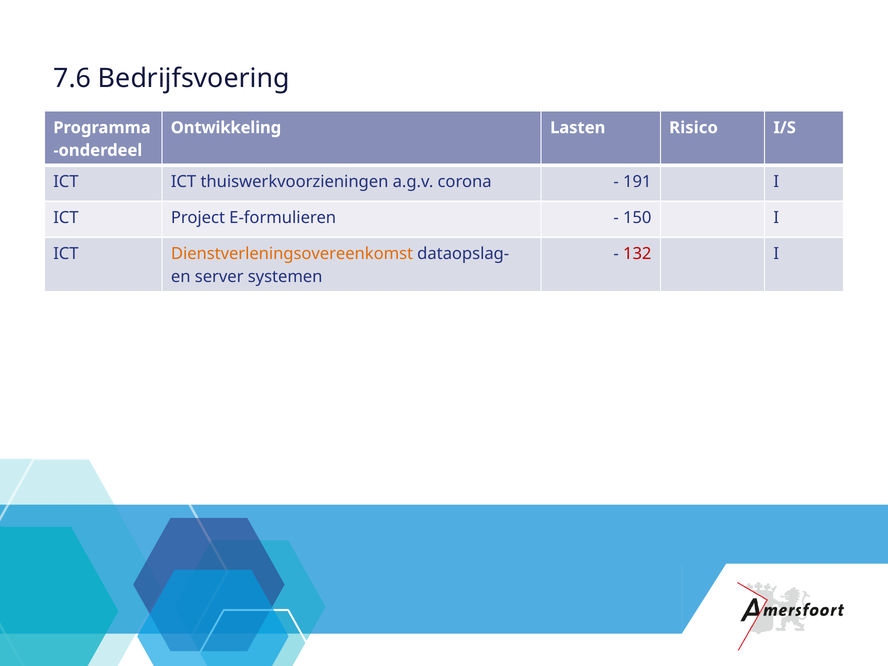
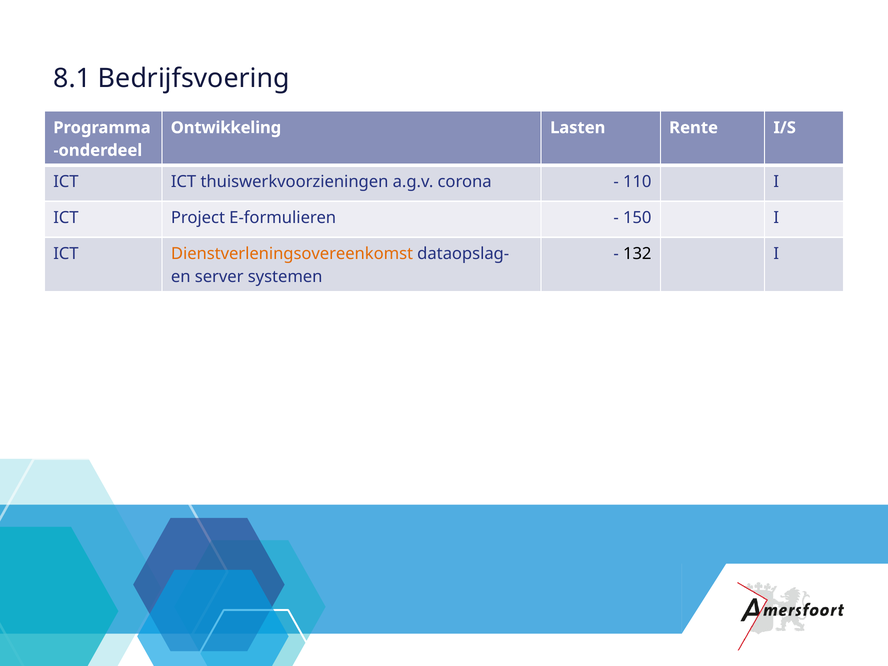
7.6: 7.6 -> 8.1
Risico: Risico -> Rente
191: 191 -> 110
132 colour: red -> black
